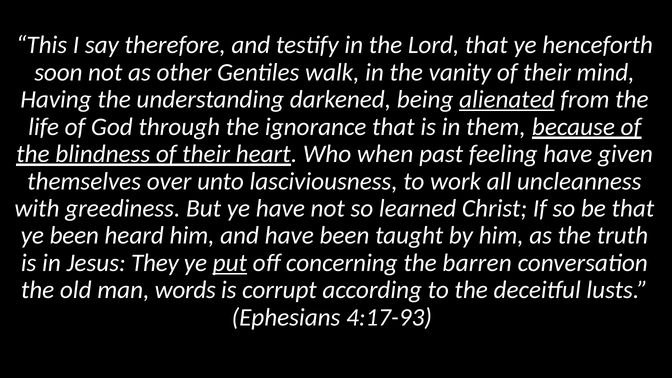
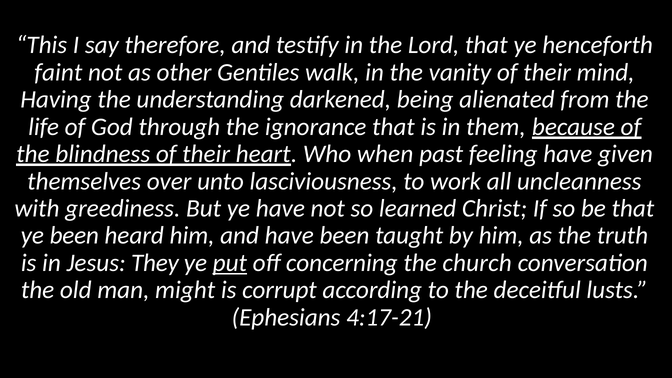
soon: soon -> faint
alienated underline: present -> none
barren: barren -> church
words: words -> might
4:17-93: 4:17-93 -> 4:17-21
